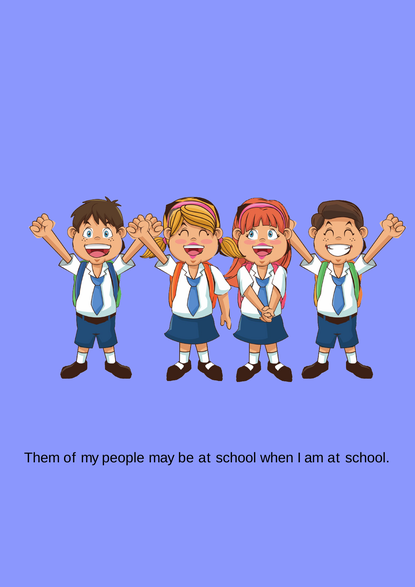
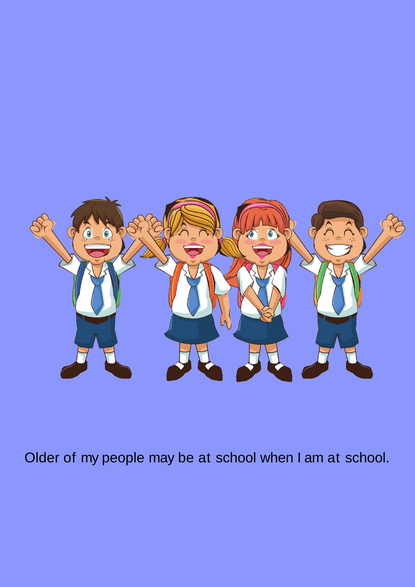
Them: Them -> Older
